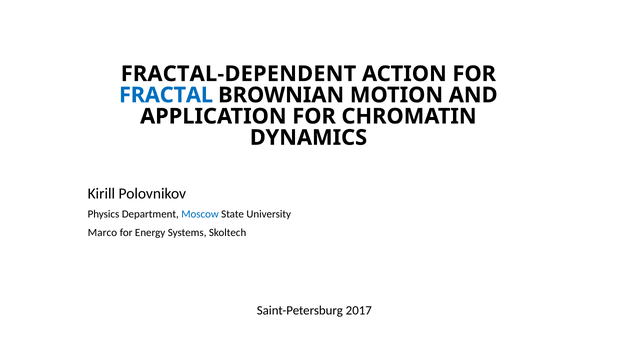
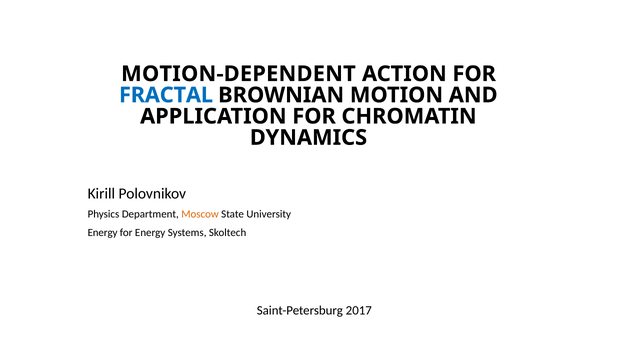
FRACTAL-DEPENDENT: FRACTAL-DEPENDENT -> MOTION-DEPENDENT
Moscow colour: blue -> orange
Marco at (102, 232): Marco -> Energy
